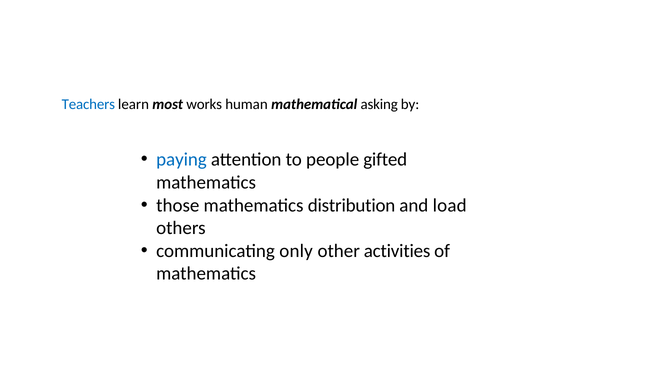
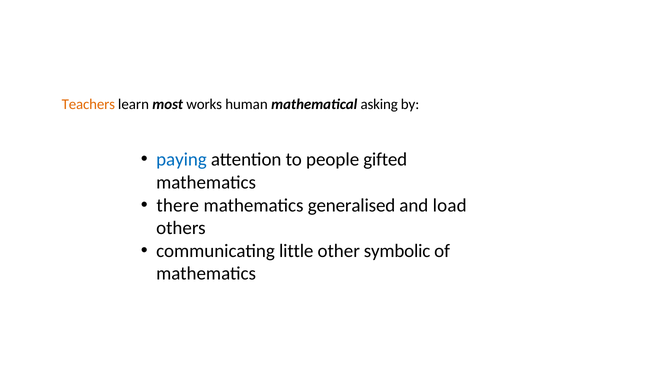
Teachers colour: blue -> orange
those: those -> there
distribution: distribution -> generalised
only: only -> little
activities: activities -> symbolic
